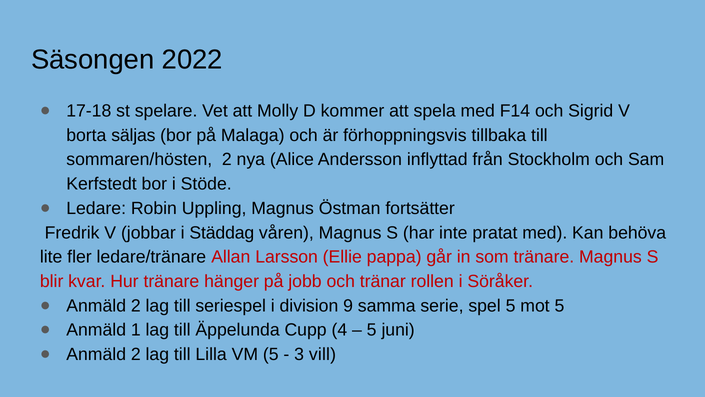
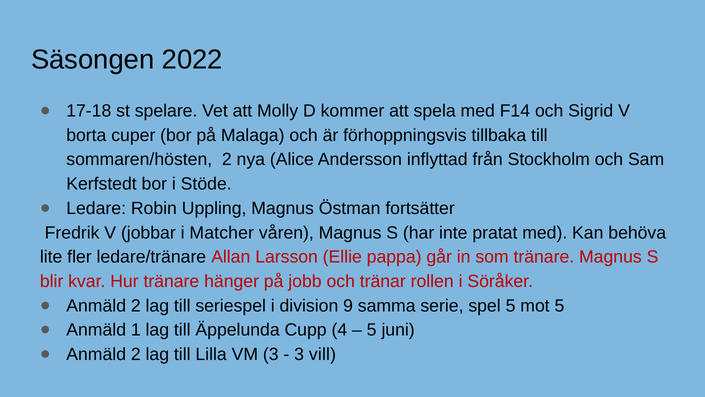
säljas: säljas -> cuper
Städdag: Städdag -> Matcher
VM 5: 5 -> 3
